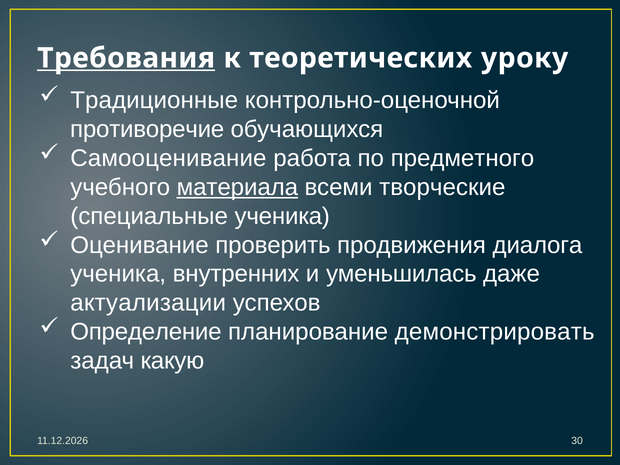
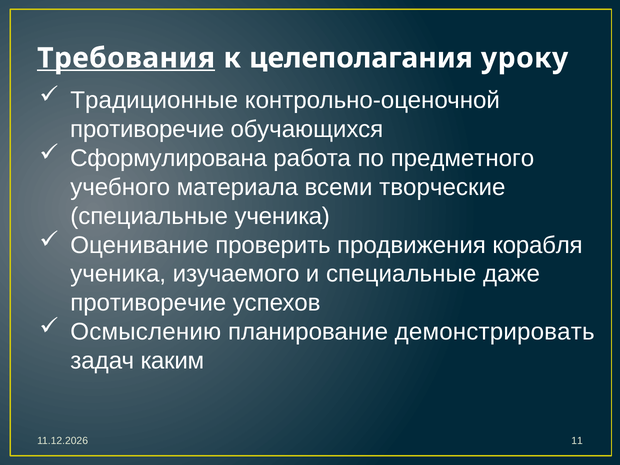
теоретических: теоретических -> целеполагания
Самооценивание: Самооценивание -> Сформулирована
материала underline: present -> none
диалога: диалога -> корабля
внутренних: внутренних -> изучаемого
и уменьшилась: уменьшилась -> специальные
актуализации at (148, 303): актуализации -> противоречие
Определение: Определение -> Осмыслению
какую: какую -> каким
30: 30 -> 11
